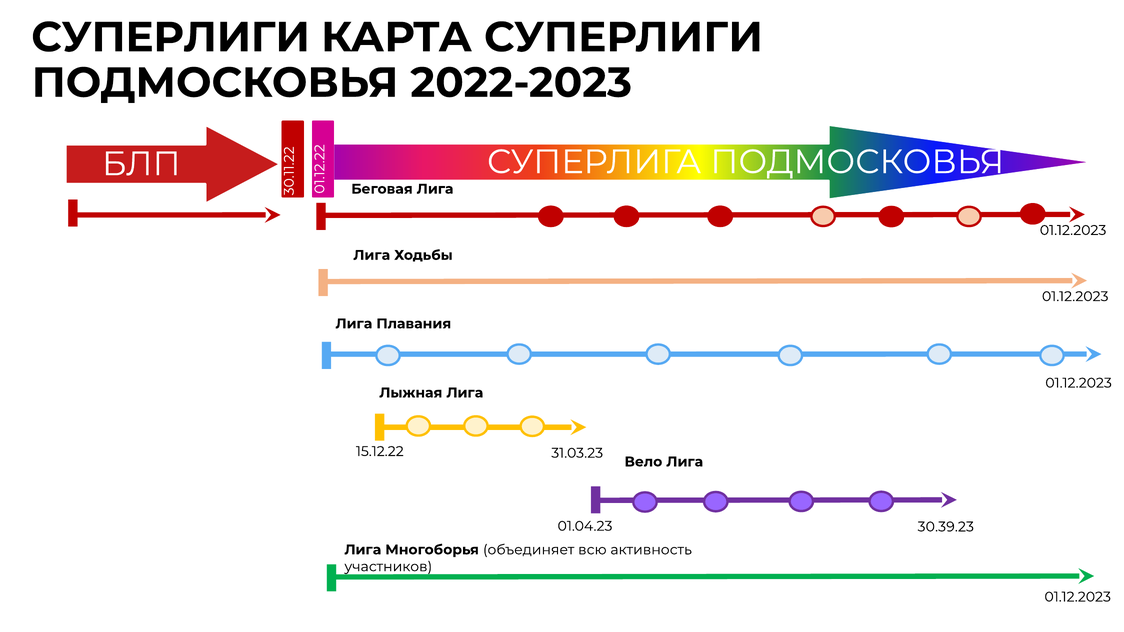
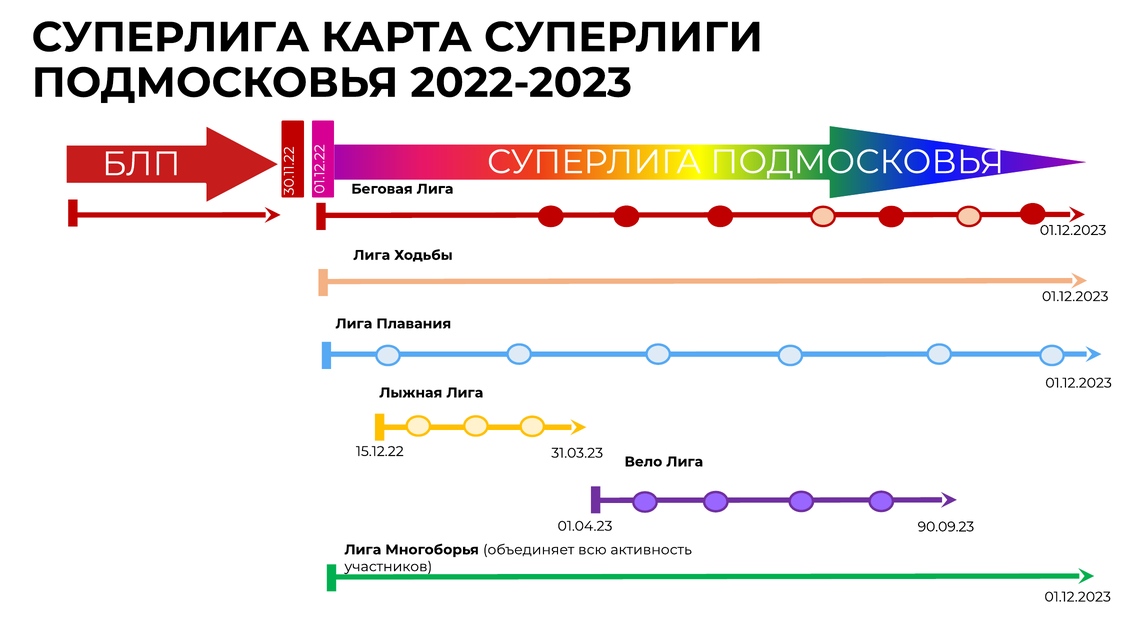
СУПЕРЛИГИ at (171, 37): СУПЕРЛИГИ -> СУПЕРЛИГА
30.39.23: 30.39.23 -> 90.09.23
